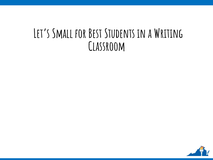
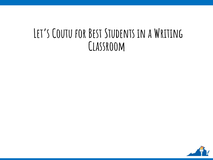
Small: Small -> Coutu
